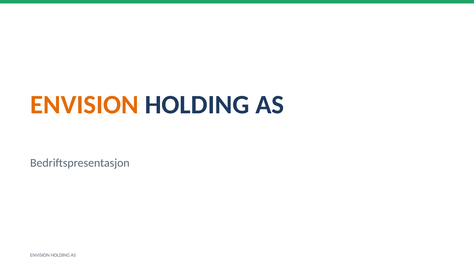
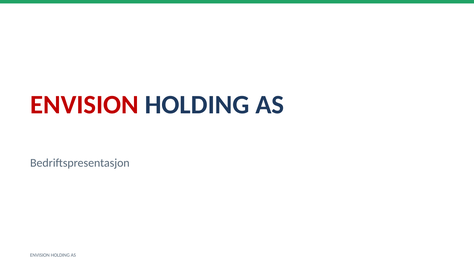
ENVISION at (84, 105) colour: orange -> red
